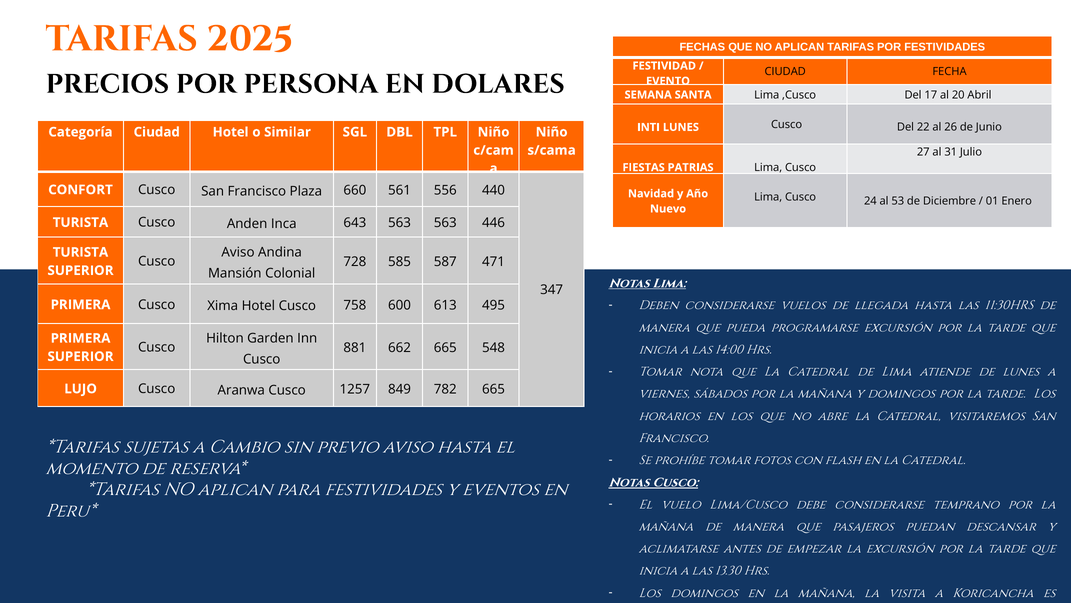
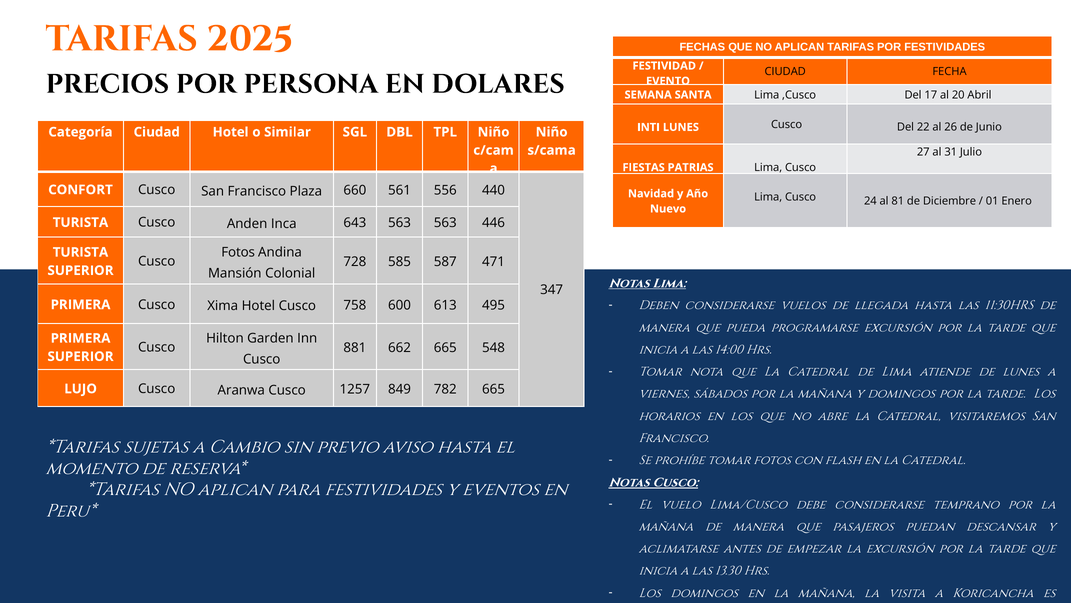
53: 53 -> 81
Aviso at (238, 252): Aviso -> Fotos
